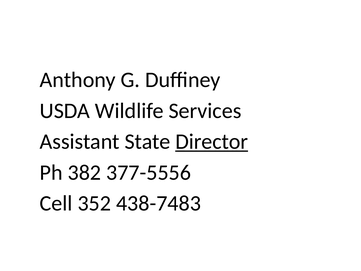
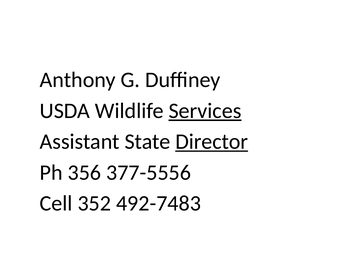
Services underline: none -> present
382: 382 -> 356
438-7483: 438-7483 -> 492-7483
